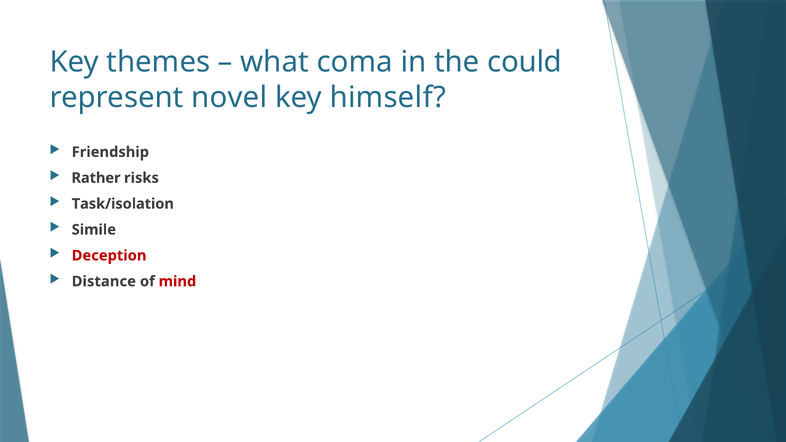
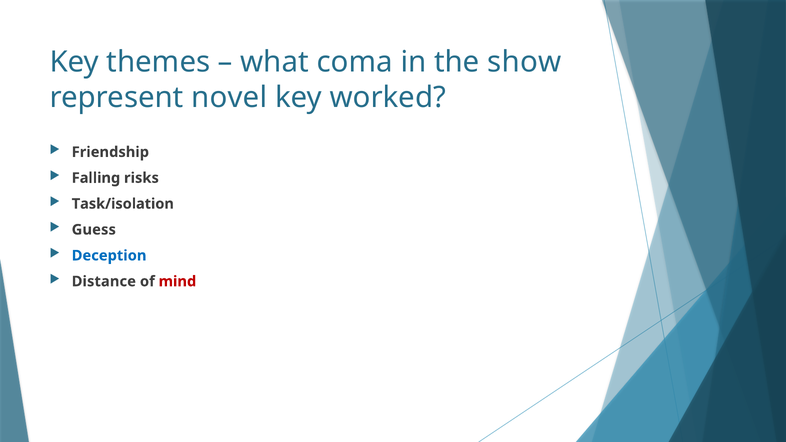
could: could -> show
himself: himself -> worked
Rather: Rather -> Falling
Simile: Simile -> Guess
Deception colour: red -> blue
